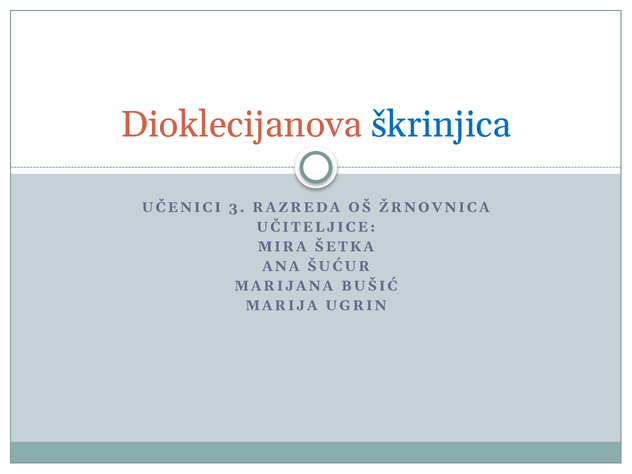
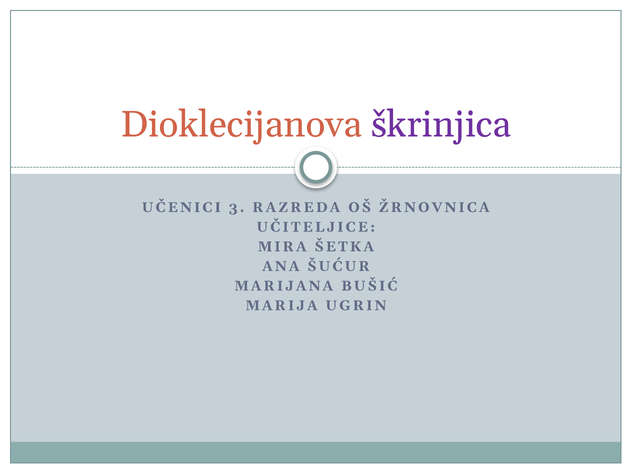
škrinjica colour: blue -> purple
